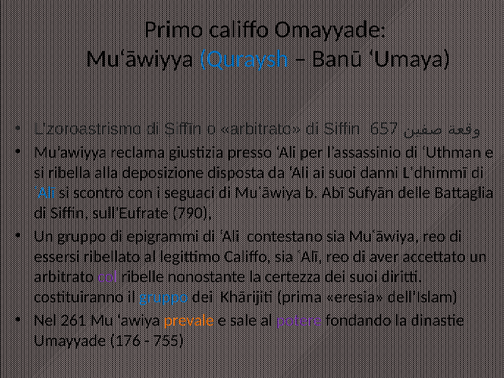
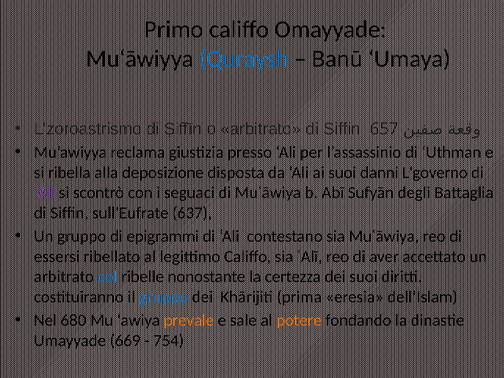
L'dhimmī: L'dhimmī -> L'governo
ʿAlī at (44, 193) colour: blue -> purple
delle: delle -> degli
790: 790 -> 637
col colour: purple -> blue
261: 261 -> 680
potere colour: purple -> orange
176: 176 -> 669
755: 755 -> 754
